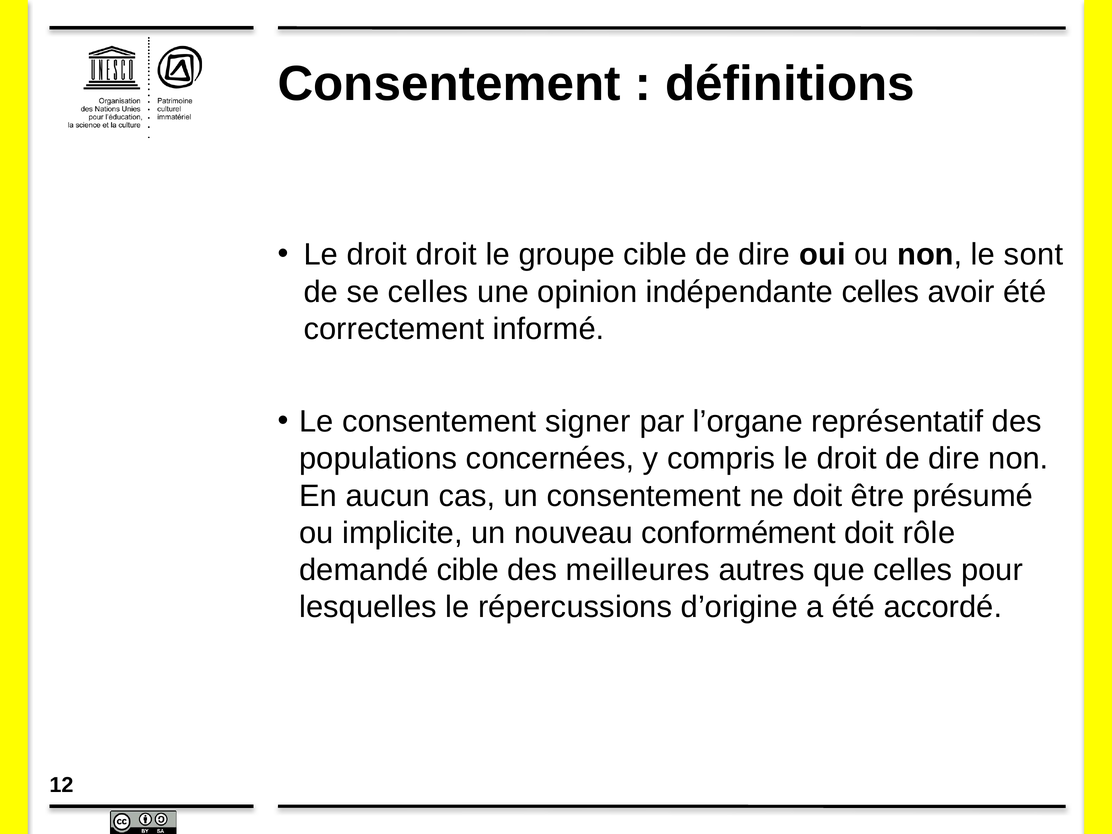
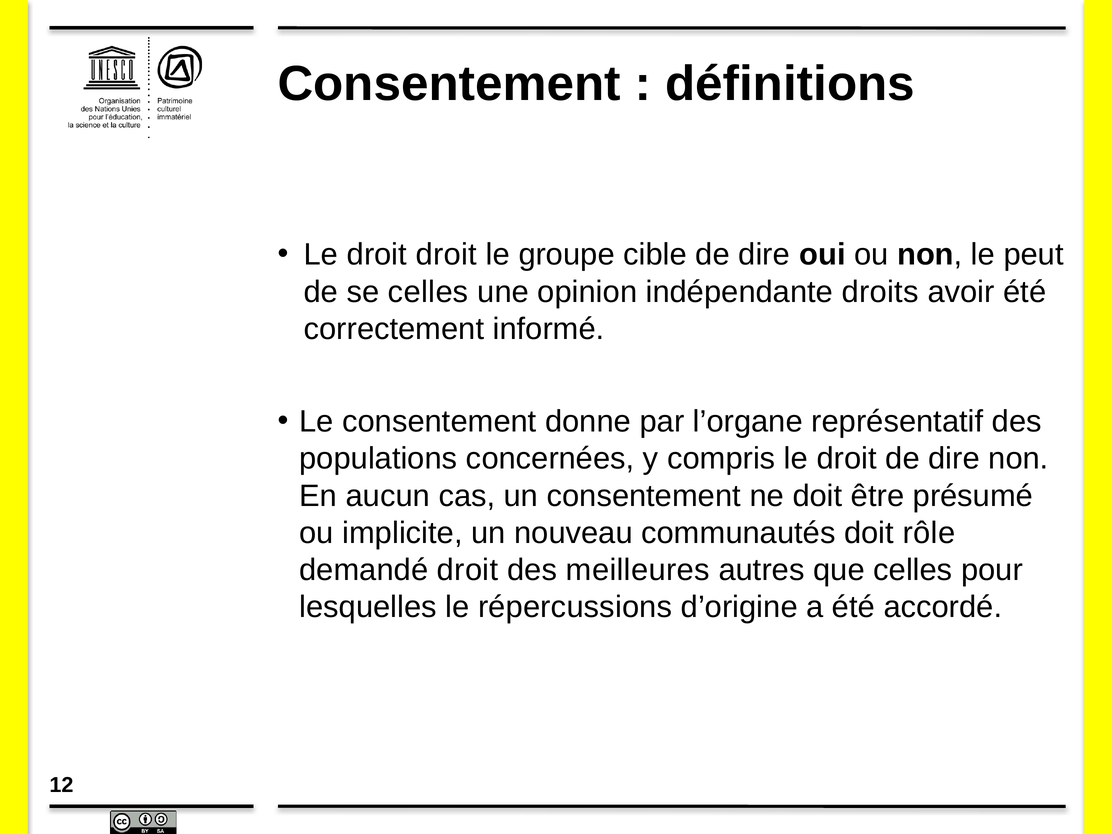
sont: sont -> peut
indépendante celles: celles -> droits
signer: signer -> donne
conformément: conformément -> communautés
demandé cible: cible -> droit
